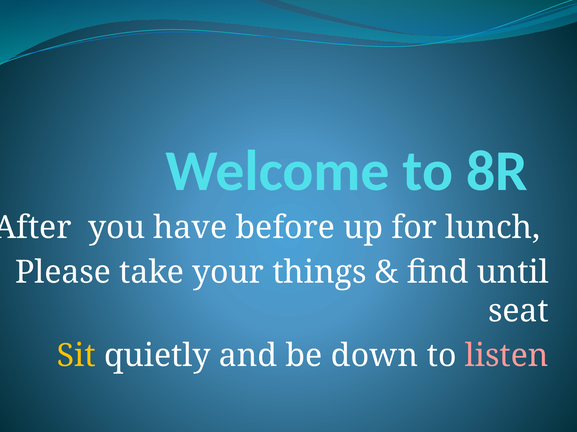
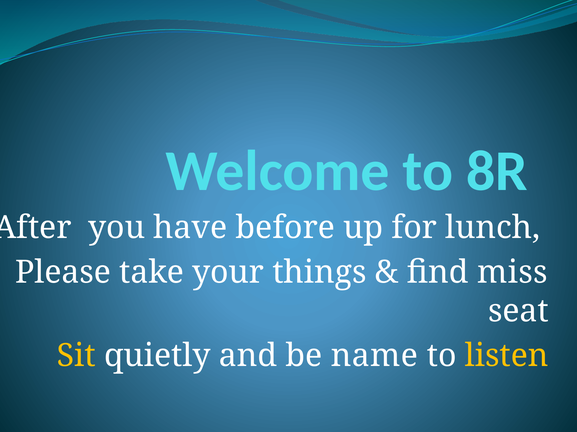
until: until -> miss
down: down -> name
listen colour: pink -> yellow
